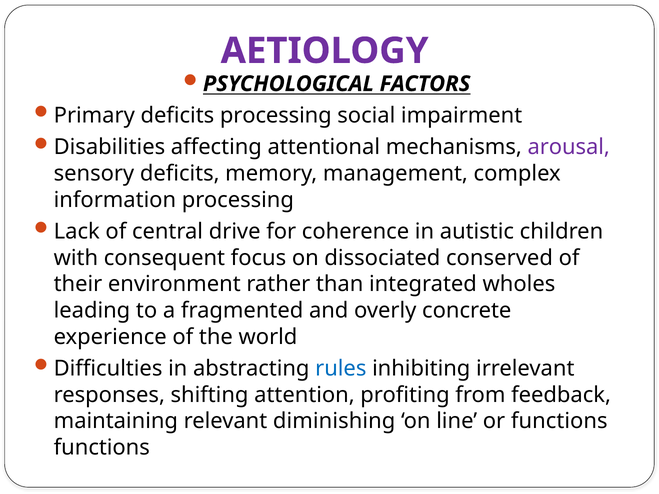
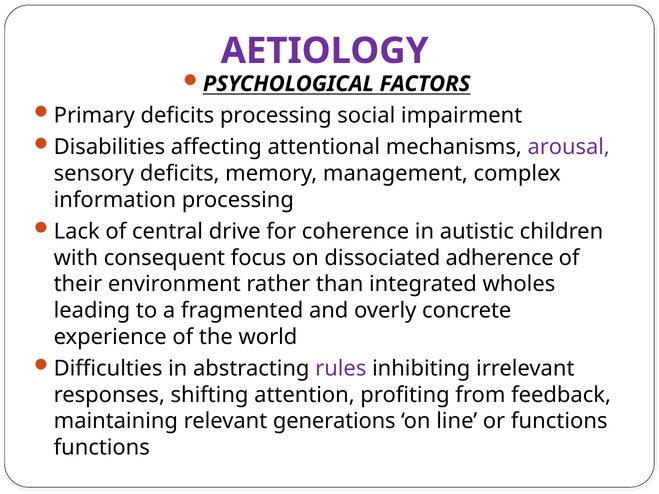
conserved: conserved -> adherence
rules colour: blue -> purple
diminishing: diminishing -> generations
